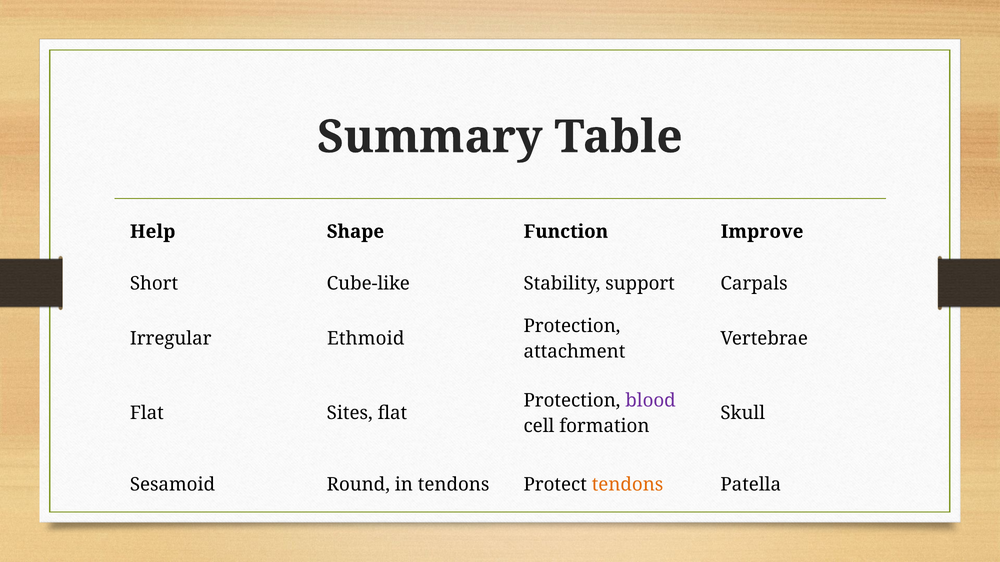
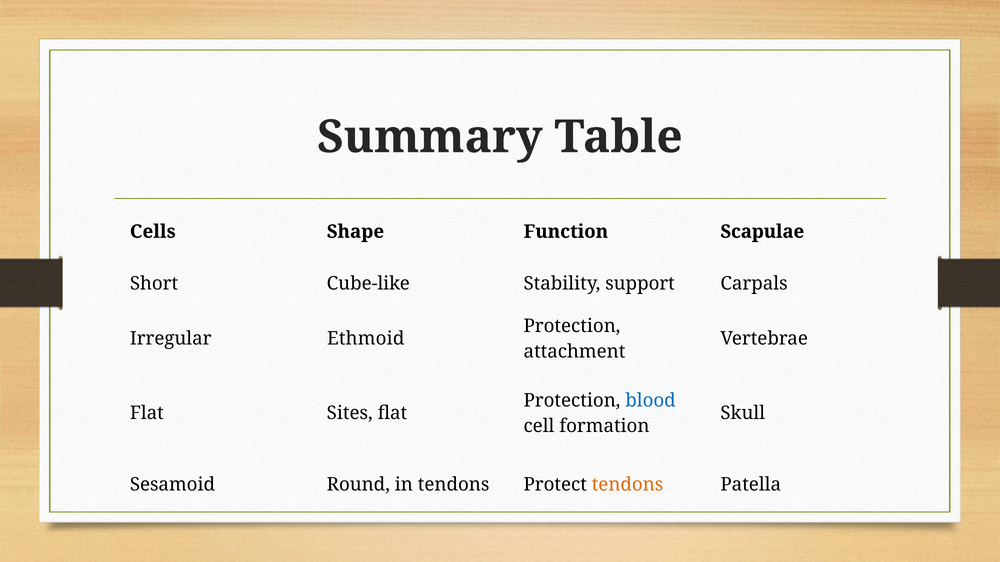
Help: Help -> Cells
Improve: Improve -> Scapulae
blood colour: purple -> blue
